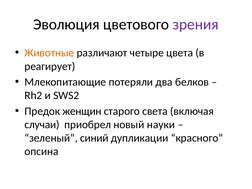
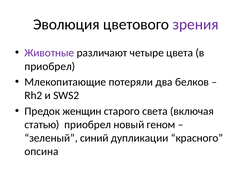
Животные colour: orange -> purple
реагирует at (50, 66): реагирует -> приобрел
случаи: случаи -> статью
науки: науки -> геном
